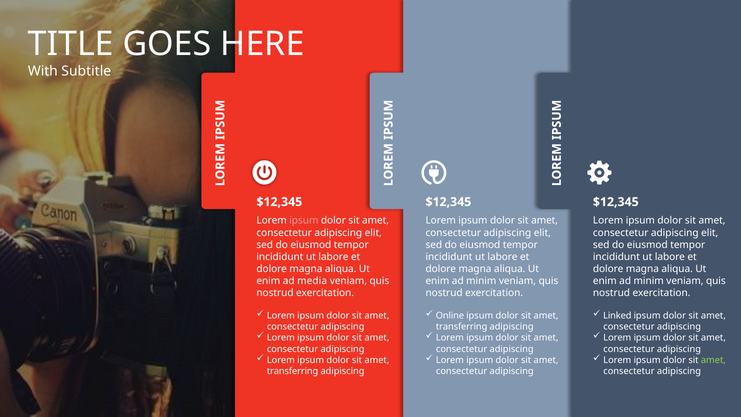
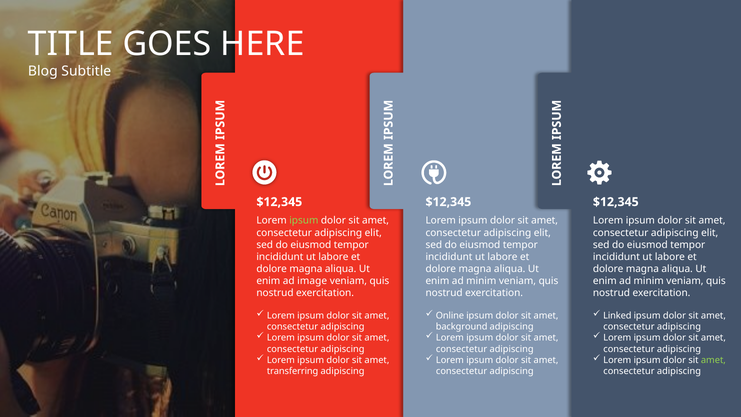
With: With -> Blog
ipsum at (304, 221) colour: pink -> light green
media: media -> image
transferring at (462, 327): transferring -> background
